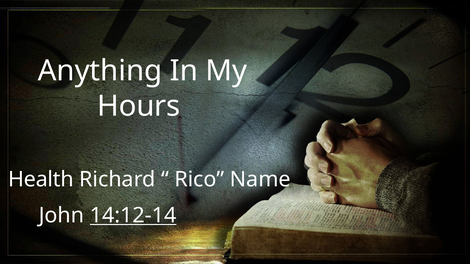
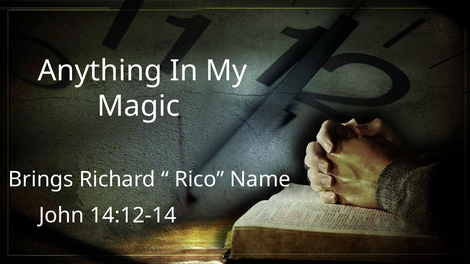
Hours: Hours -> Magic
Health: Health -> Brings
14:12-14 underline: present -> none
